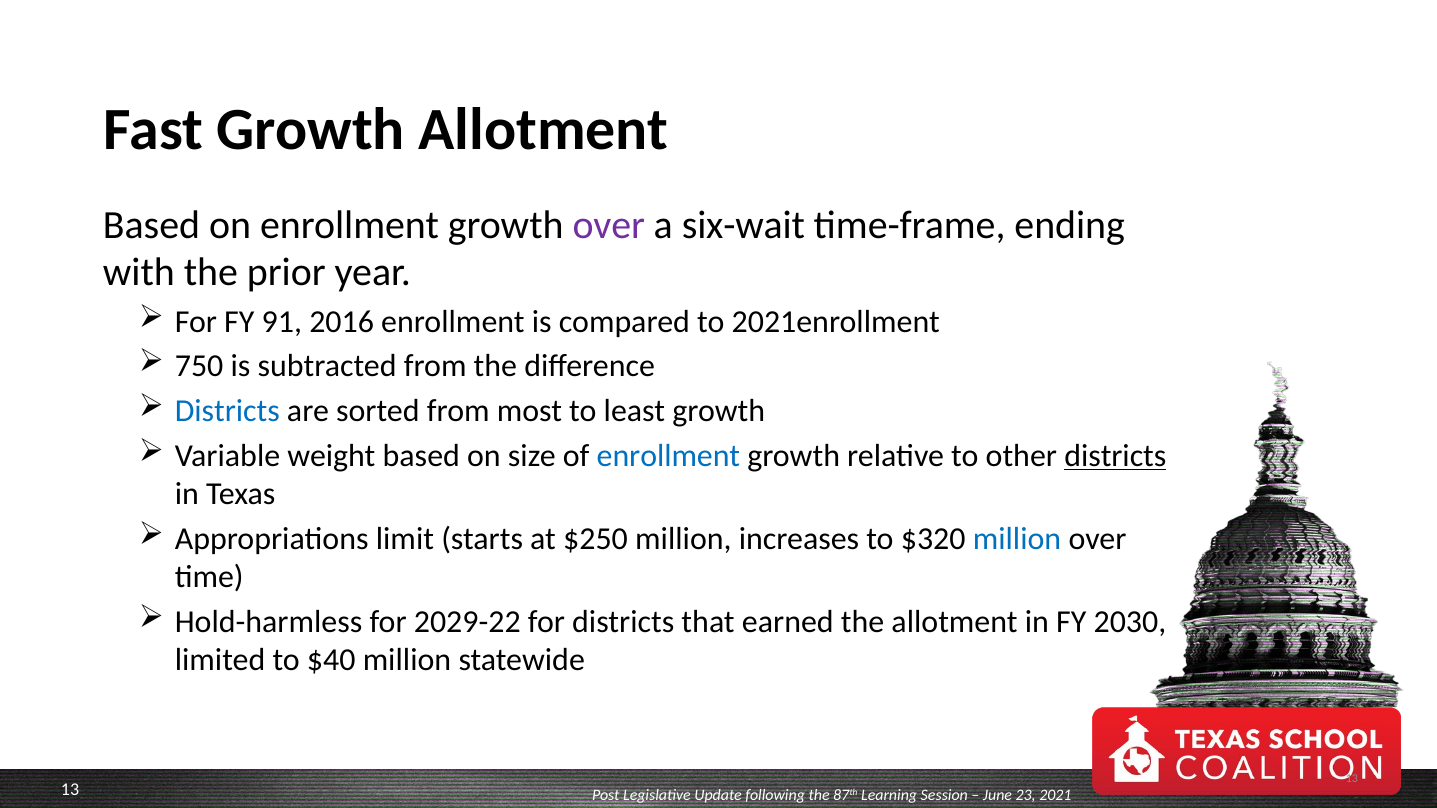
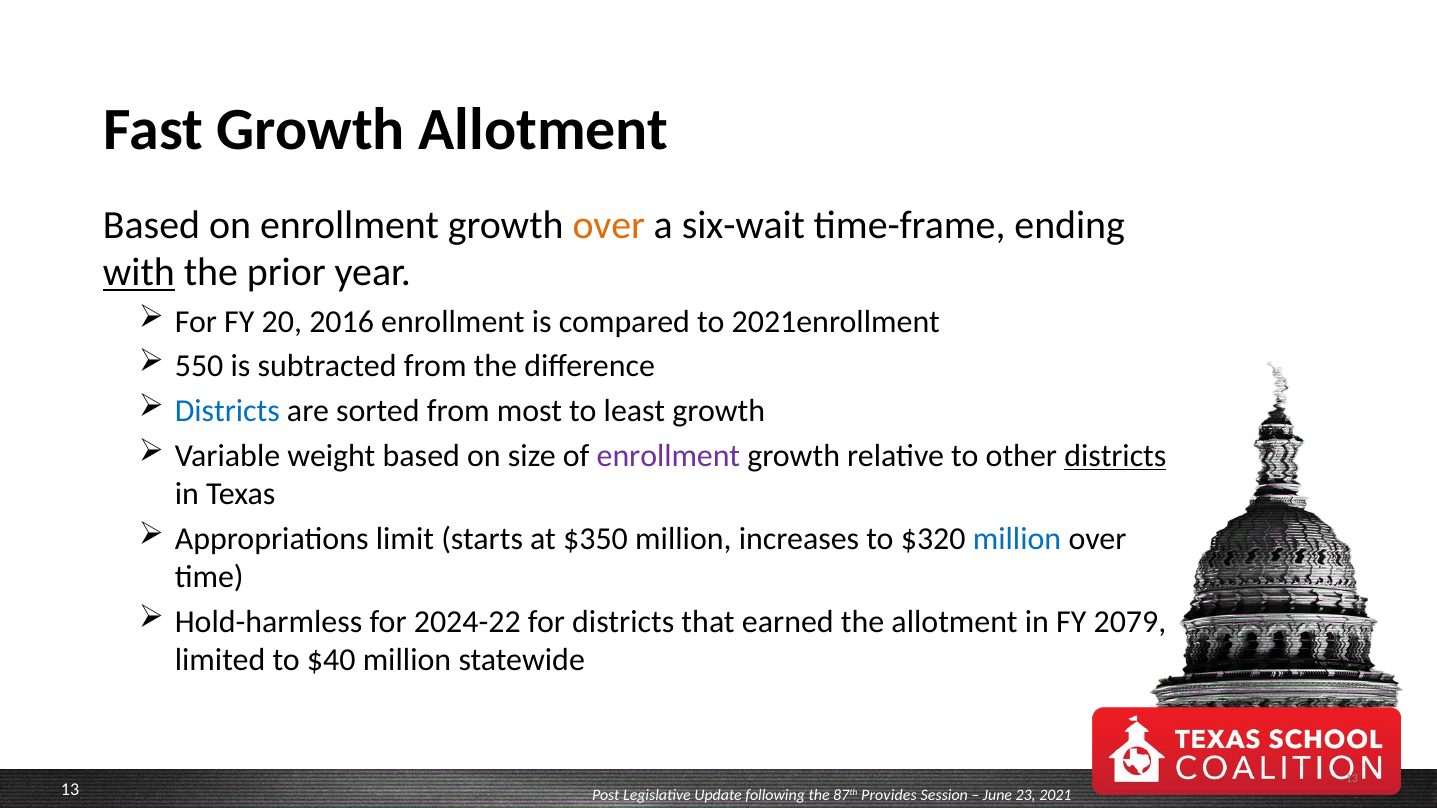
over at (609, 225) colour: purple -> orange
with underline: none -> present
91: 91 -> 20
750: 750 -> 550
enrollment at (668, 456) colour: blue -> purple
$250: $250 -> $350
2029-22: 2029-22 -> 2024-22
2030: 2030 -> 2079
Learning: Learning -> Provides
